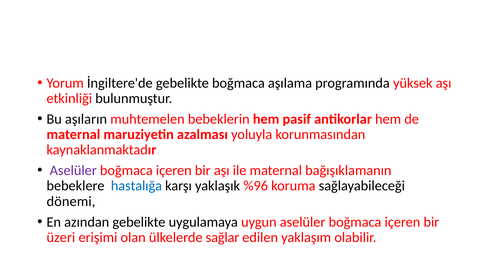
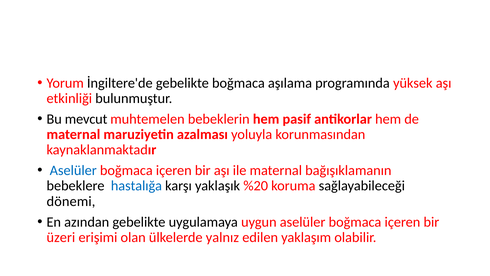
aşıların: aşıların -> mevcut
Aselüler at (73, 170) colour: purple -> blue
%96: %96 -> %20
sağlar: sağlar -> yalnız
